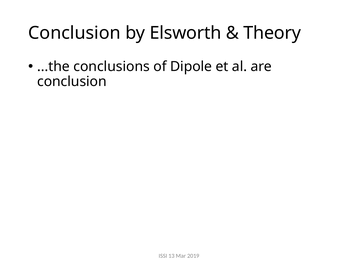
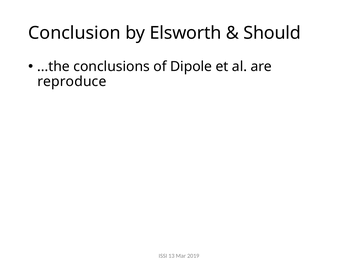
Theory: Theory -> Should
conclusion at (72, 82): conclusion -> reproduce
